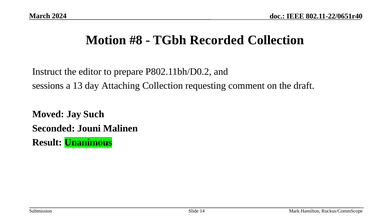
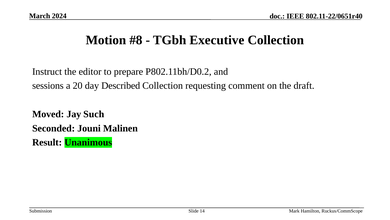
Recorded: Recorded -> Executive
13: 13 -> 20
Attaching: Attaching -> Described
